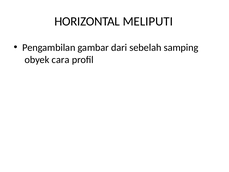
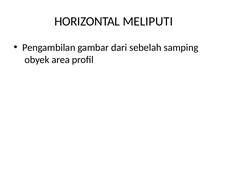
cara: cara -> area
